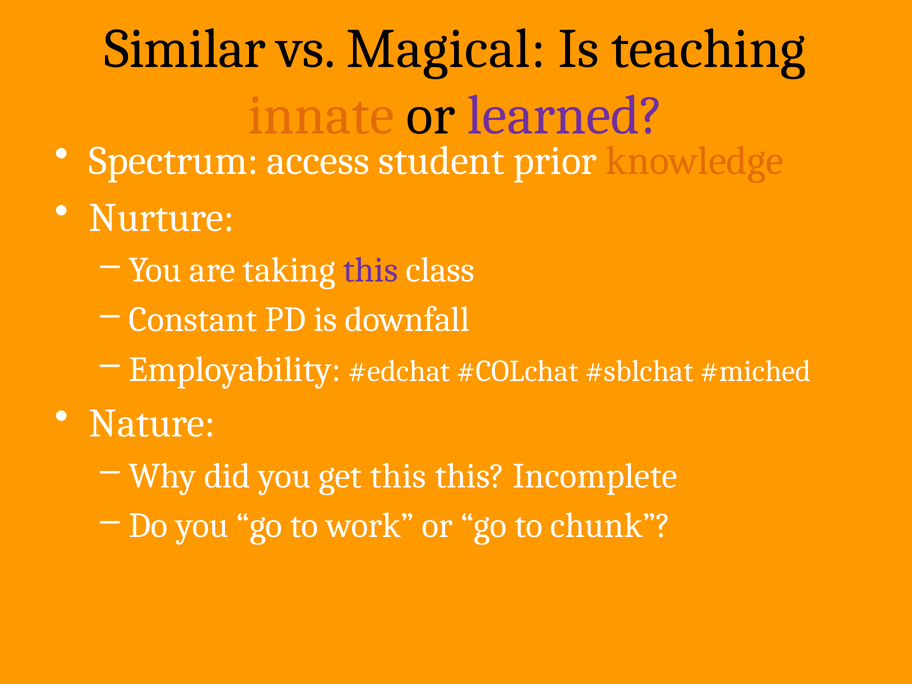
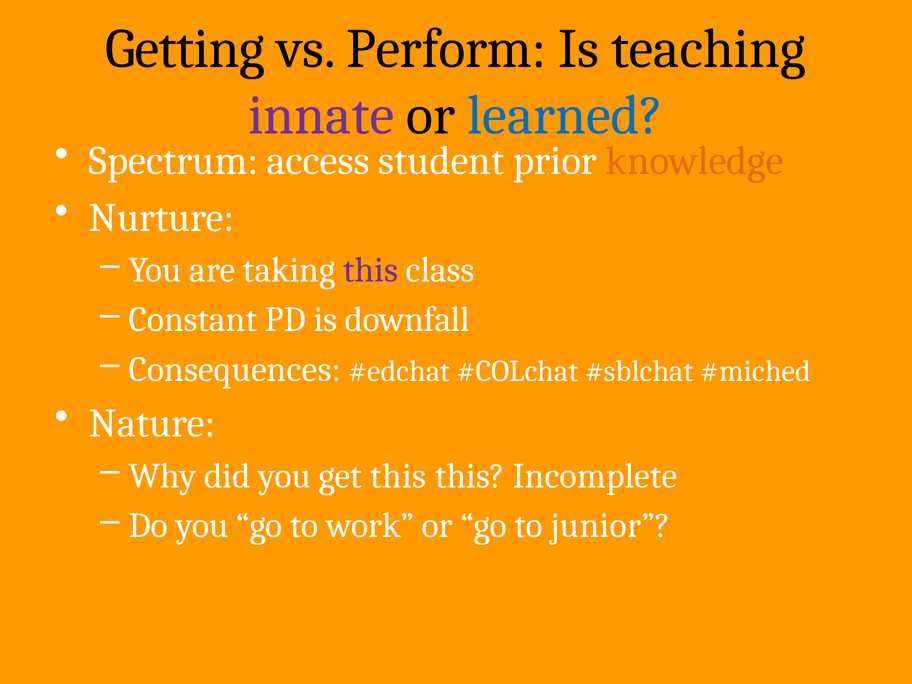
Similar: Similar -> Getting
Magical: Magical -> Perform
innate colour: orange -> purple
learned colour: purple -> blue
Employability: Employability -> Consequences
chunk: chunk -> junior
